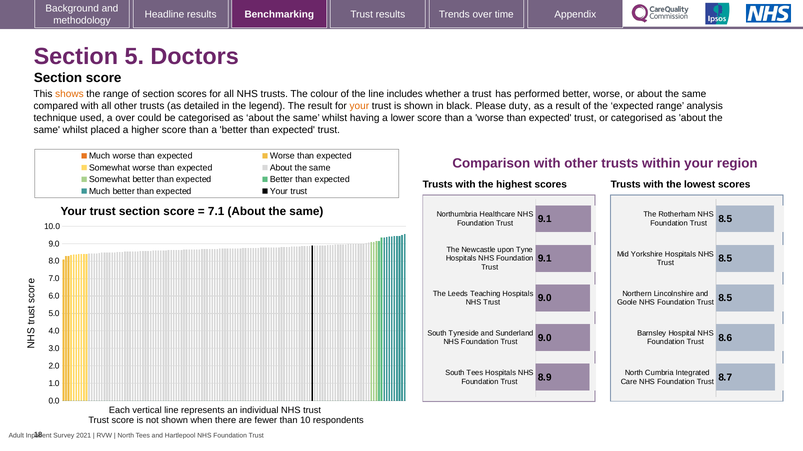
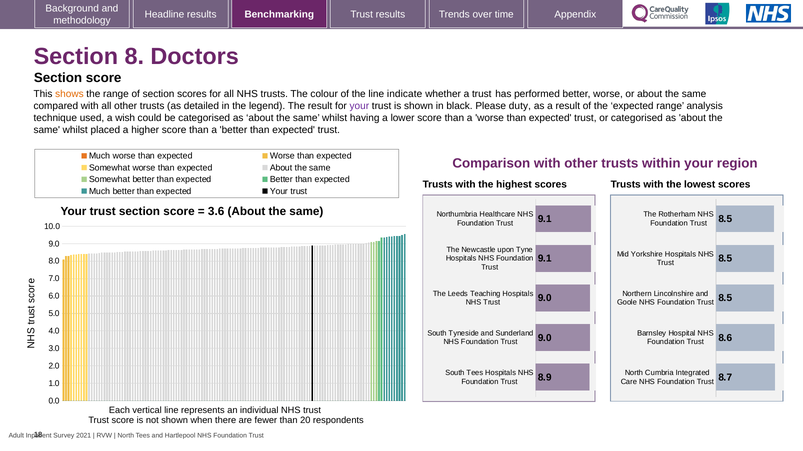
5: 5 -> 8
includes: includes -> indicate
your at (359, 106) colour: orange -> purple
a over: over -> wish
7.1: 7.1 -> 3.6
10: 10 -> 20
